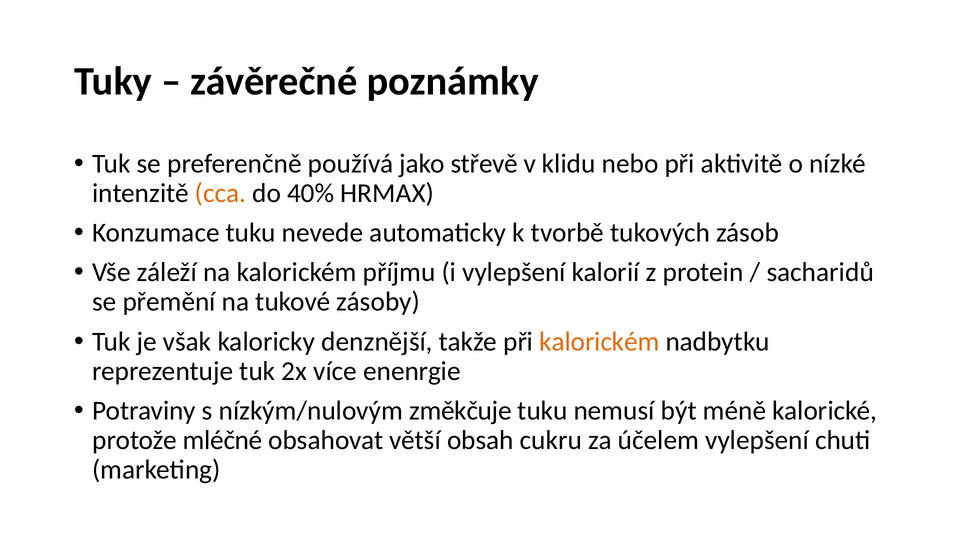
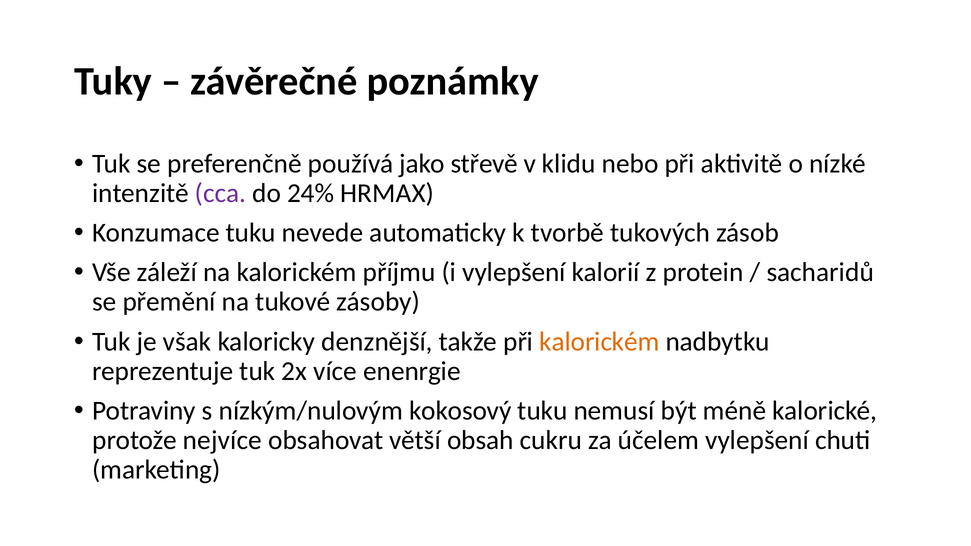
cca colour: orange -> purple
40%: 40% -> 24%
změkčuje: změkčuje -> kokosový
mléčné: mléčné -> nejvíce
